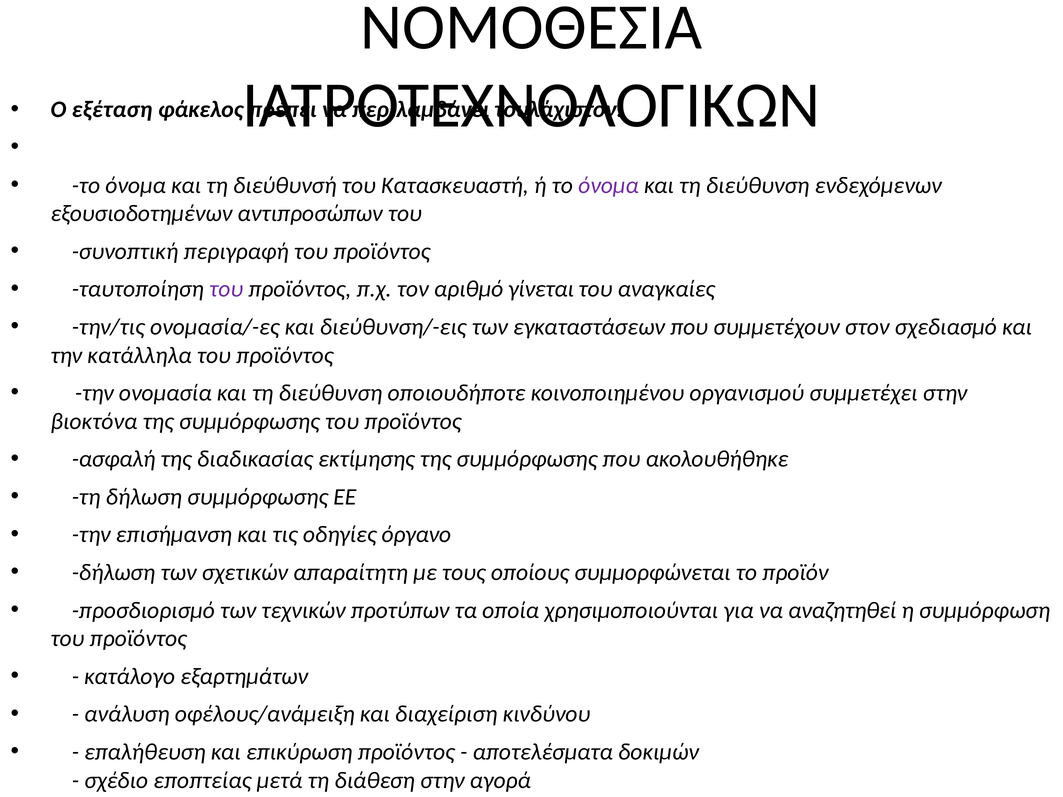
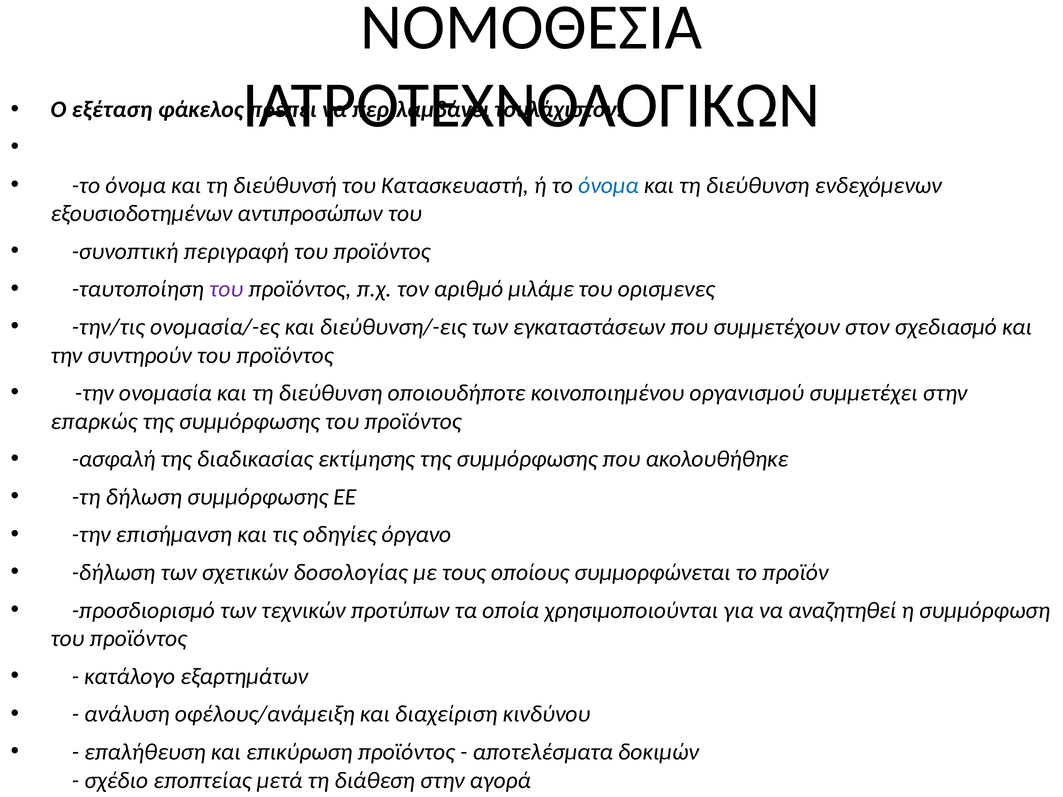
όνομα at (608, 185) colour: purple -> blue
γίνεται: γίνεται -> μιλάμε
αναγκαίες: αναγκαίες -> ορισμενες
κατάλληλα: κατάλληλα -> συντηρούν
βιοκτόνα: βιοκτόνα -> επαρκώς
απαραίτητη: απαραίτητη -> δοσολογίας
